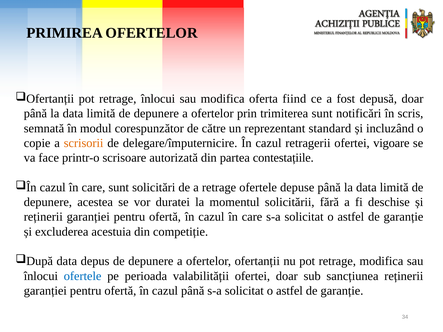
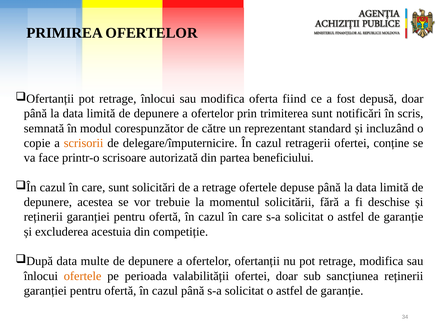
vigoare: vigoare -> conține
contestațiile: contestațiile -> beneficiului
duratei: duratei -> trebuie
depus: depus -> multe
ofertele at (83, 276) colour: blue -> orange
